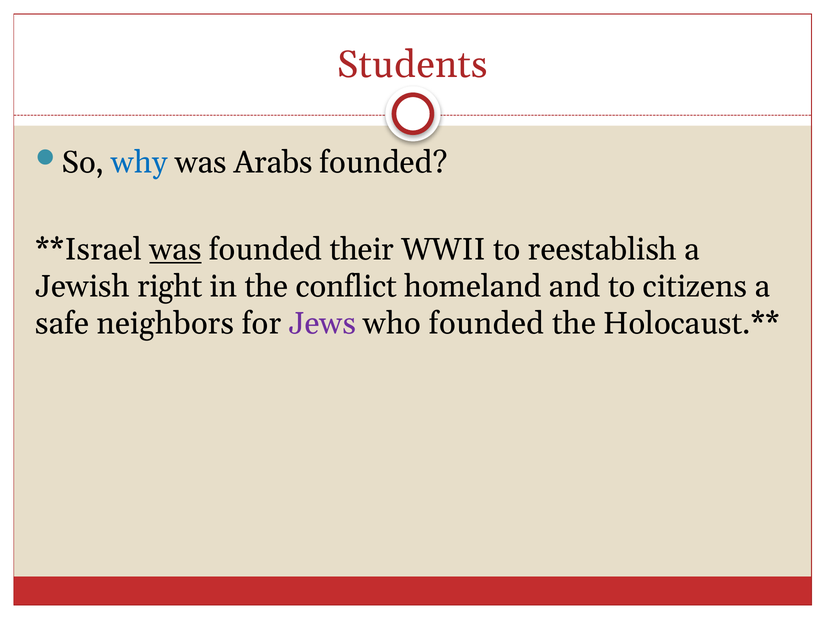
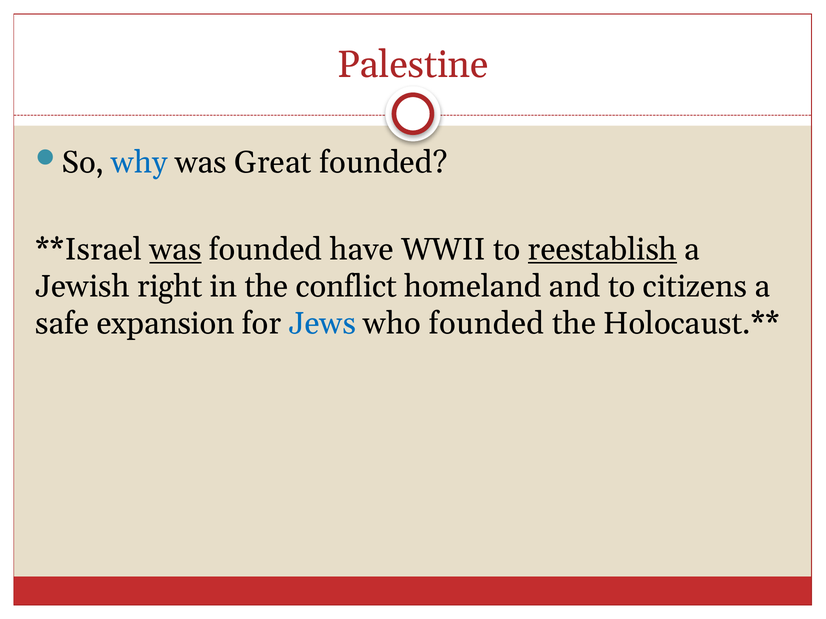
Students: Students -> Palestine
Arabs: Arabs -> Great
their: their -> have
reestablish underline: none -> present
neighbors: neighbors -> expansion
Jews colour: purple -> blue
